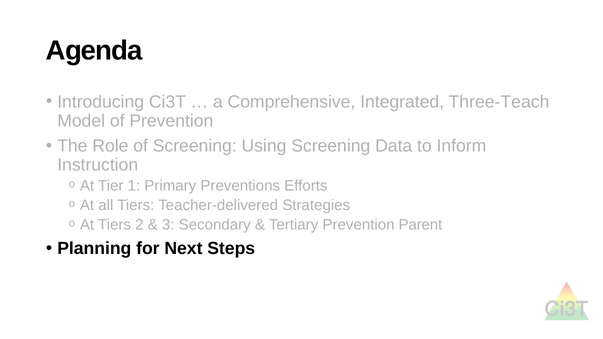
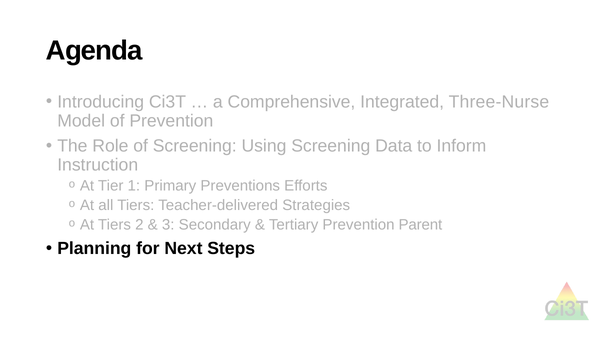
Three-Teach: Three-Teach -> Three-Nurse
